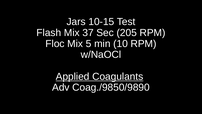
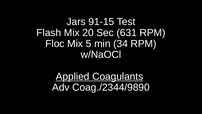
10-15: 10-15 -> 91-15
37: 37 -> 20
205: 205 -> 631
10: 10 -> 34
Coag./9850/9890: Coag./9850/9890 -> Coag./2344/9890
